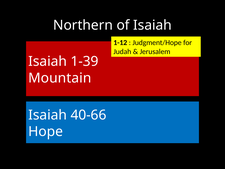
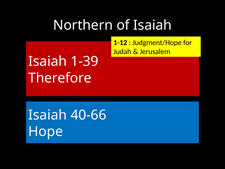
Mountain: Mountain -> Therefore
